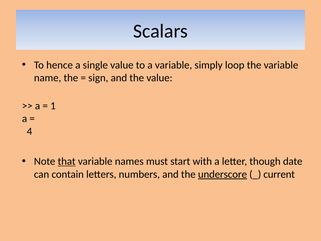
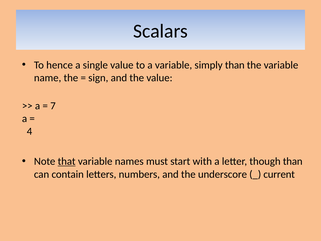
simply loop: loop -> than
1: 1 -> 7
though date: date -> than
underscore underline: present -> none
